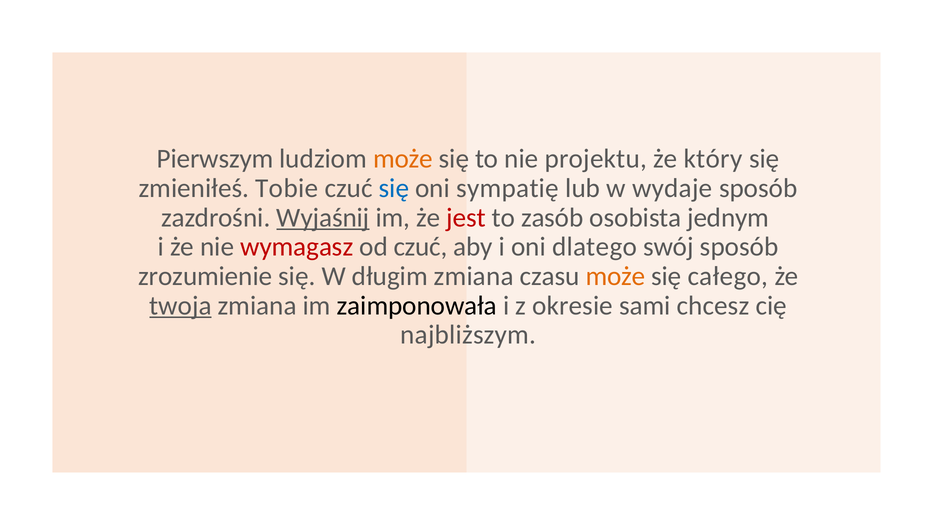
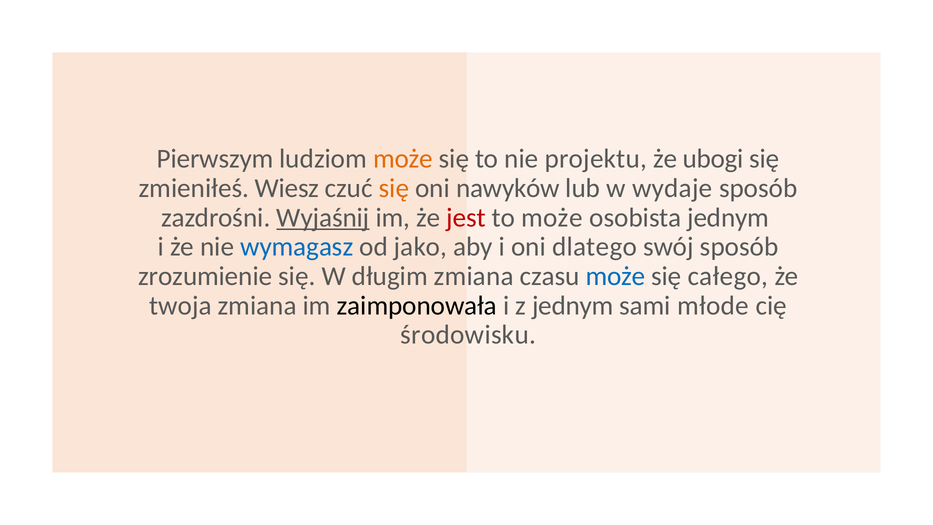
który: który -> ubogi
Tobie: Tobie -> Wiesz
się at (394, 188) colour: blue -> orange
sympatię: sympatię -> nawyków
to zasób: zasób -> może
wymagasz colour: red -> blue
od czuć: czuć -> jako
może at (615, 276) colour: orange -> blue
twoja underline: present -> none
z okresie: okresie -> jednym
chcesz: chcesz -> młode
najbliższym: najbliższym -> środowisku
